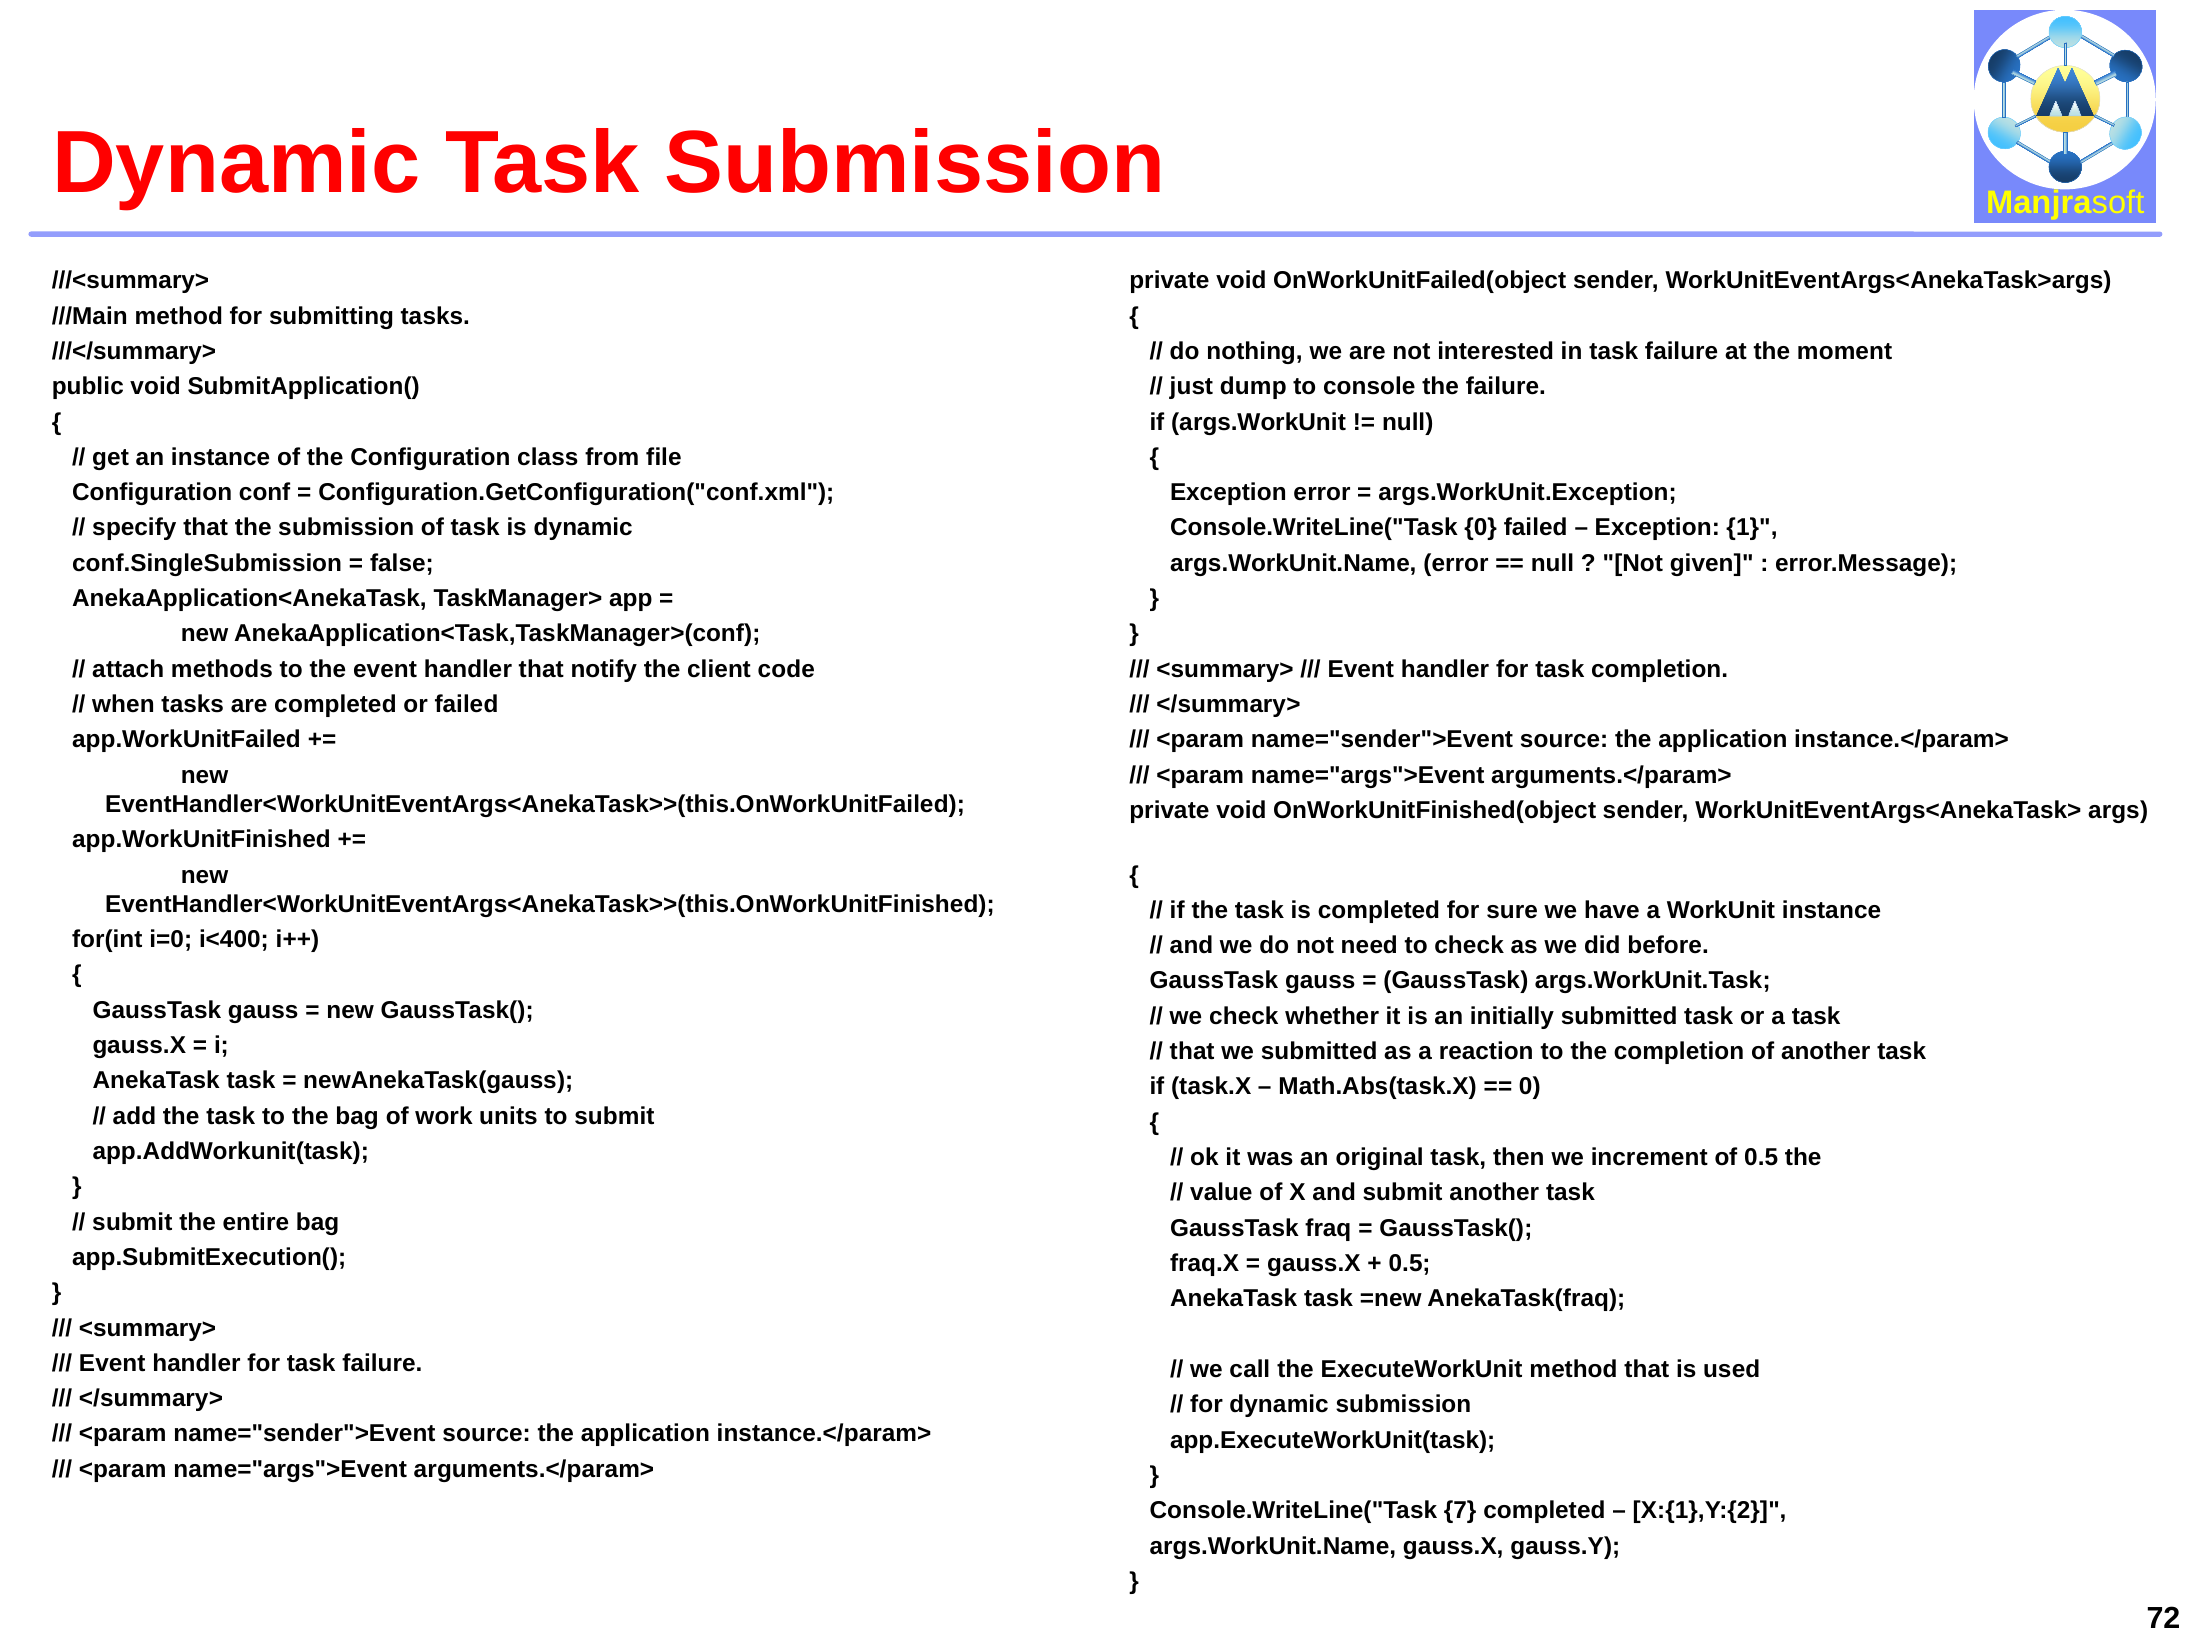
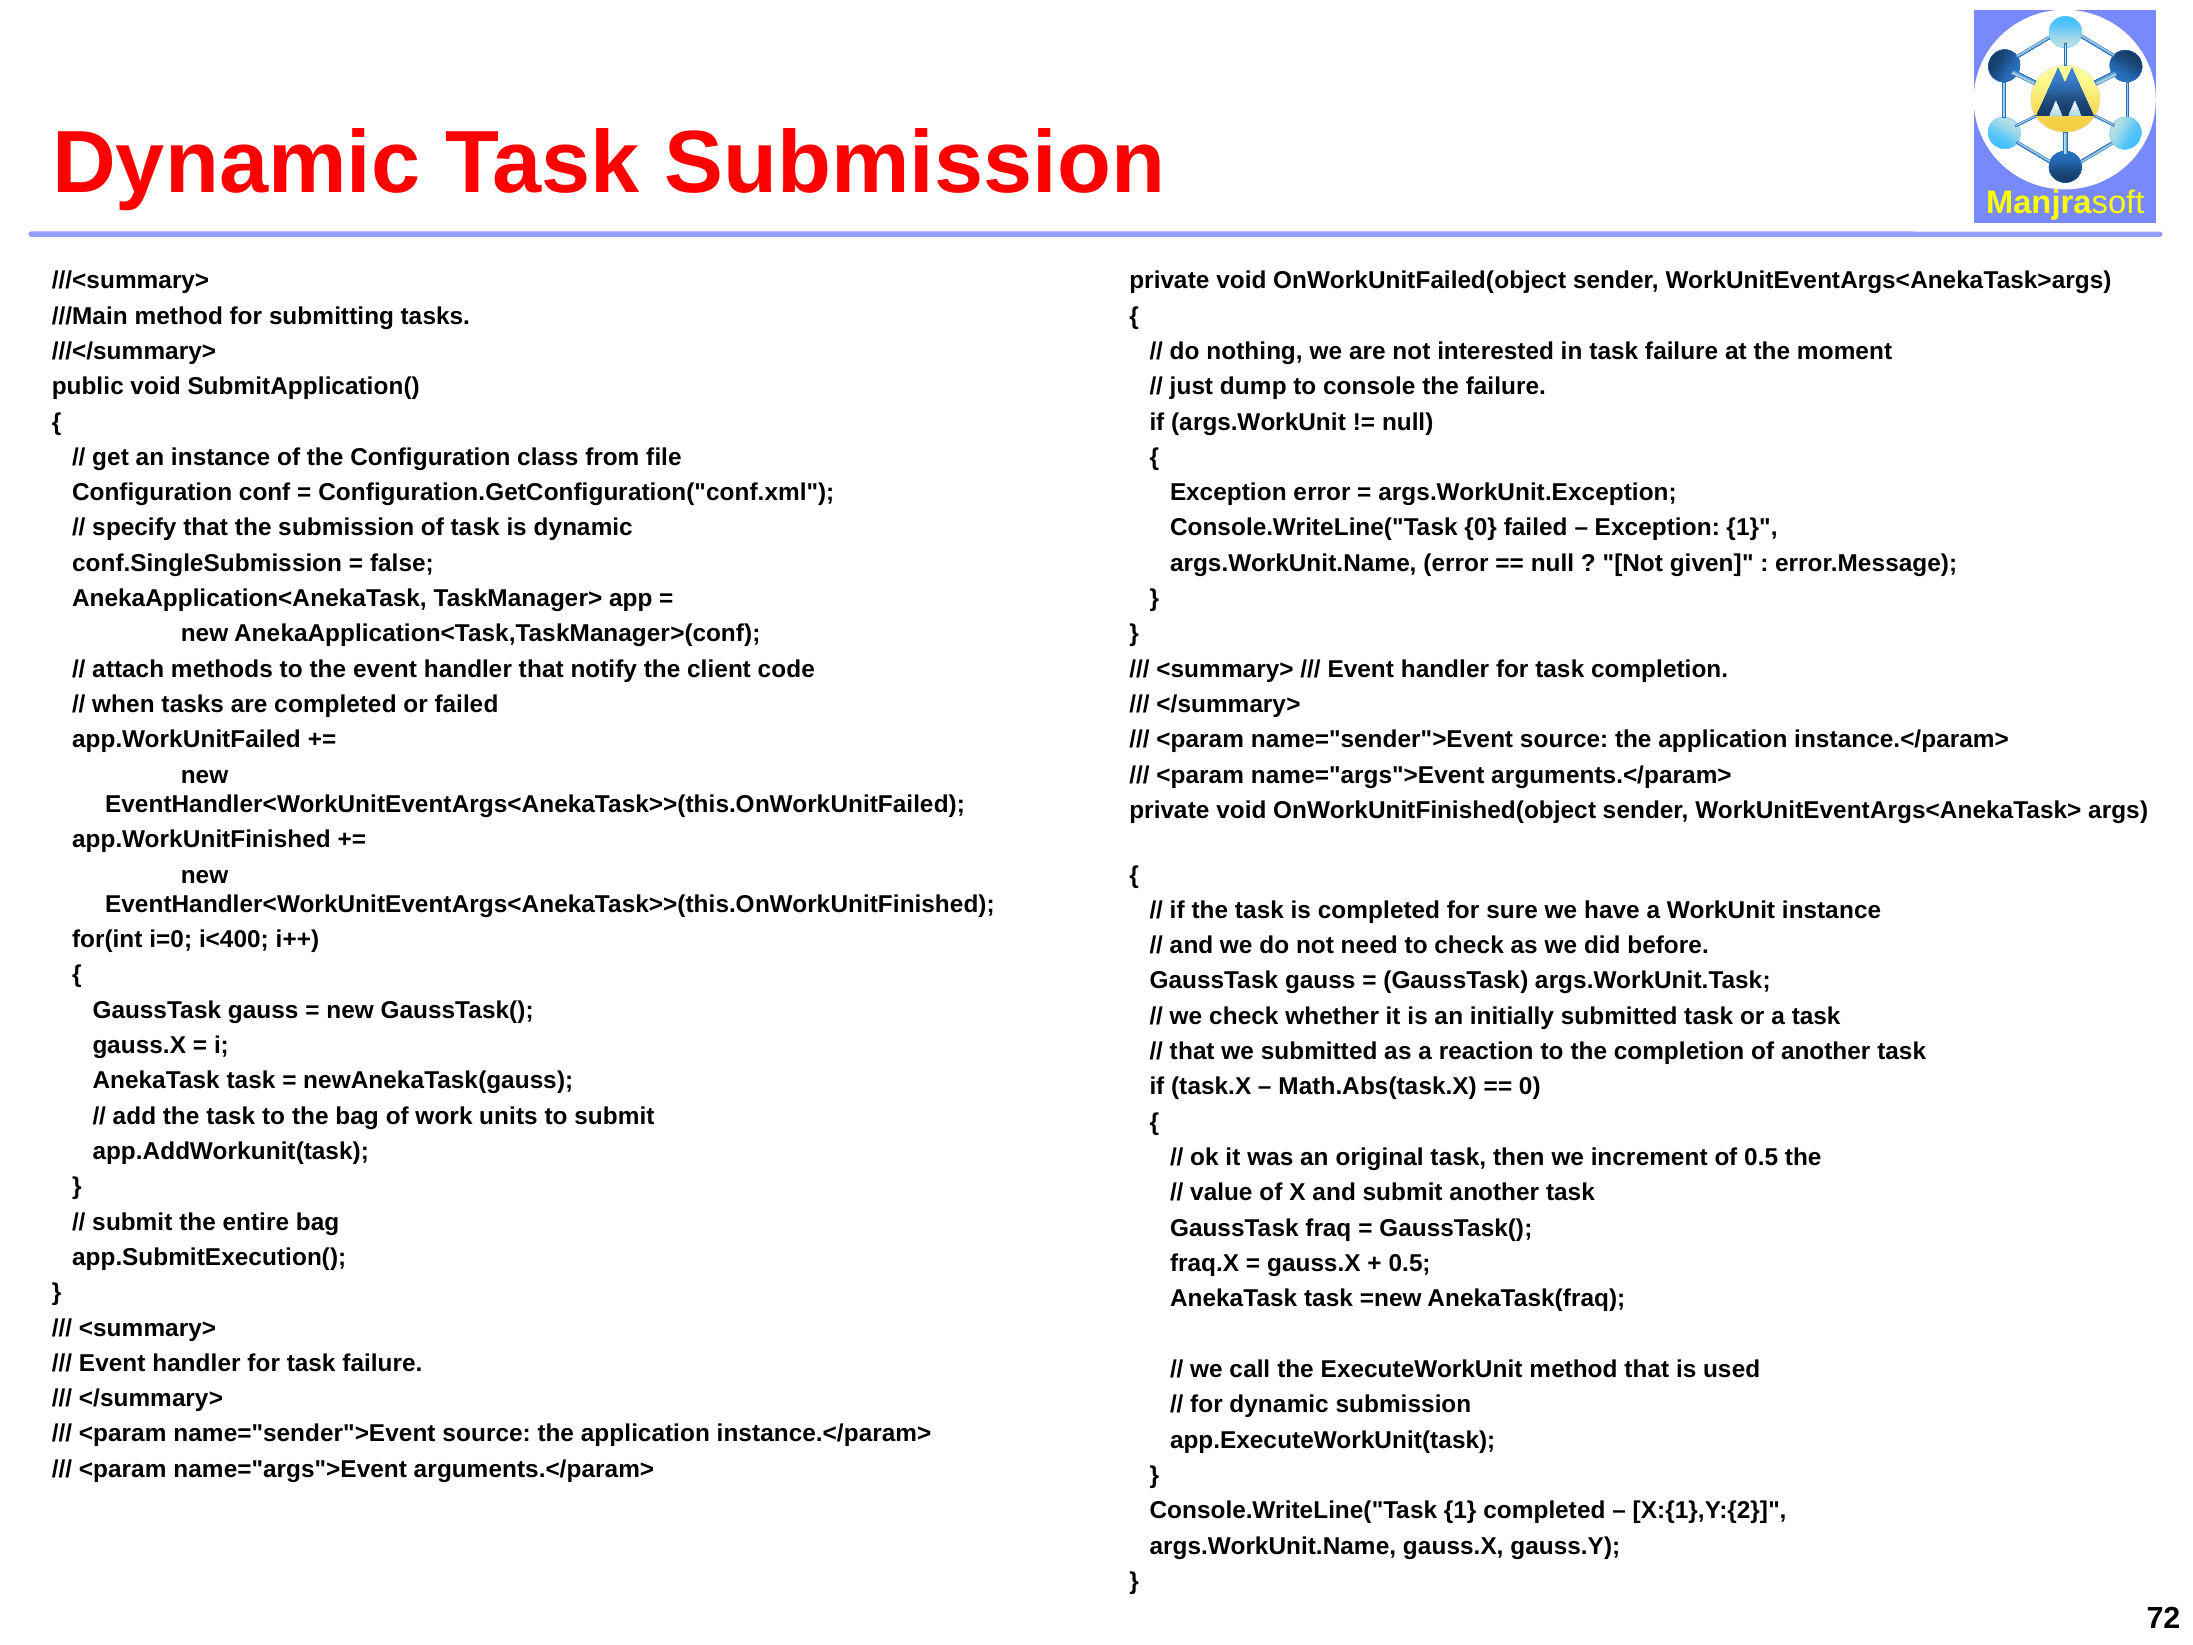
Console.WriteLine("Task 7: 7 -> 1
